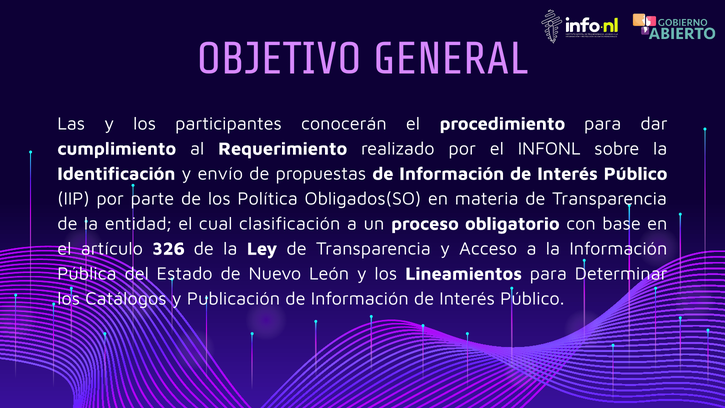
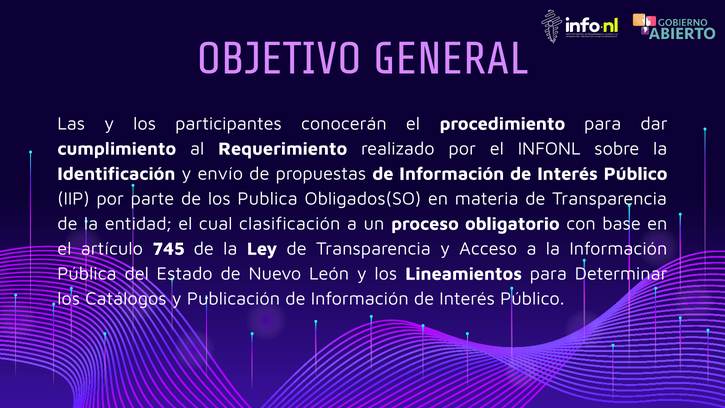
Política: Política -> Publica
326: 326 -> 745
